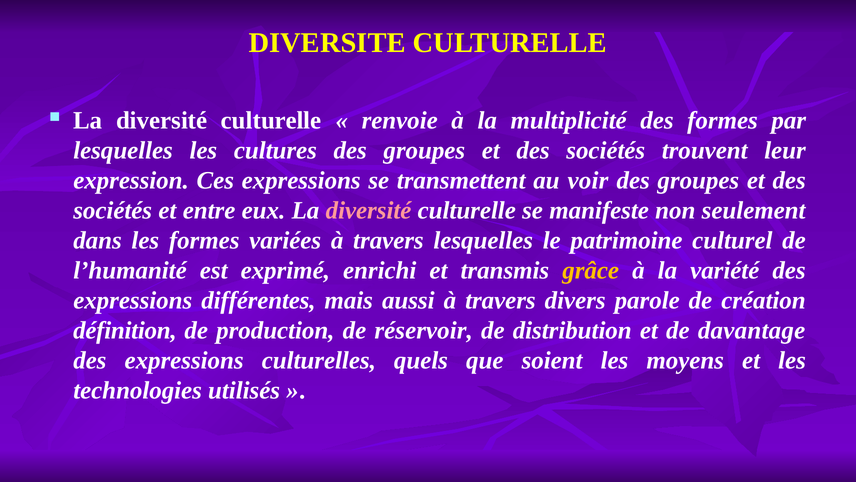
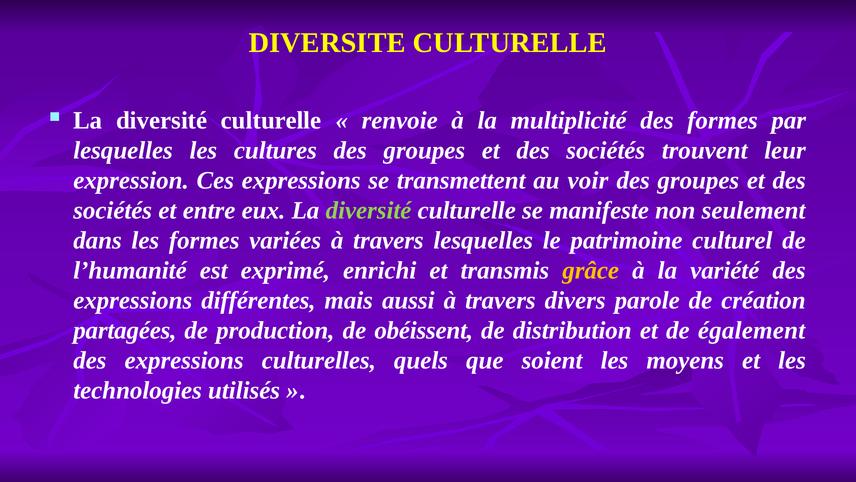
diversité at (369, 210) colour: pink -> light green
définition: définition -> partagées
réservoir: réservoir -> obéissent
davantage: davantage -> également
